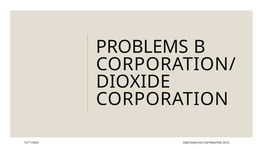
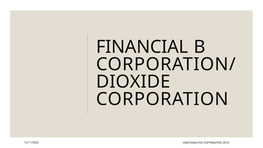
PROBLEMS: PROBLEMS -> FINANCIAL
